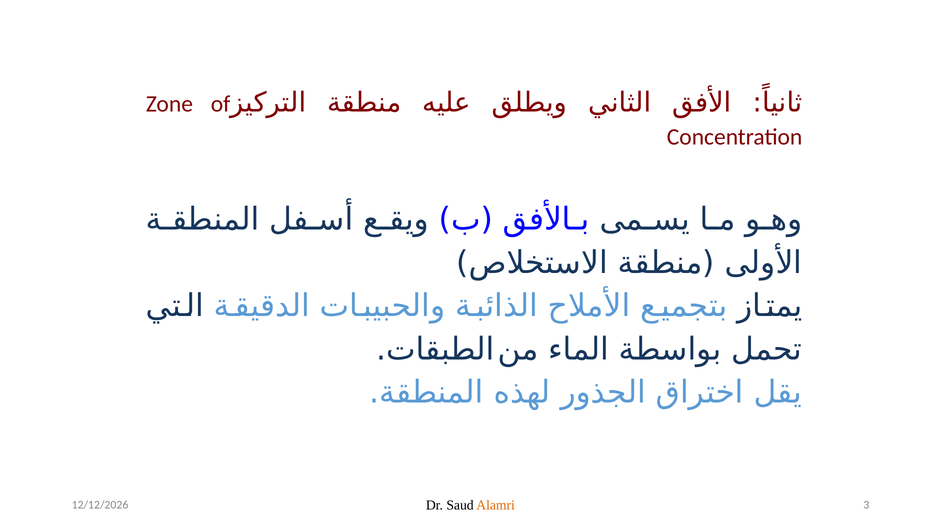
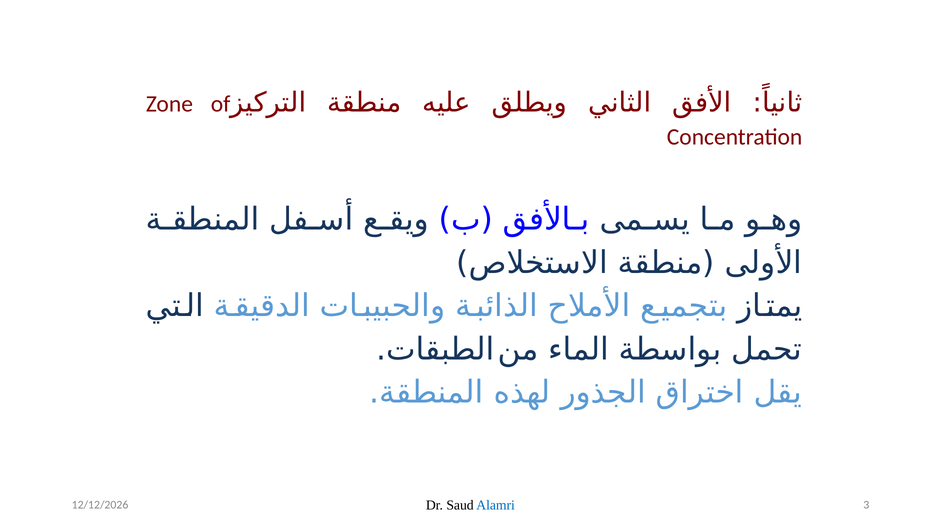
Alamri colour: orange -> blue
